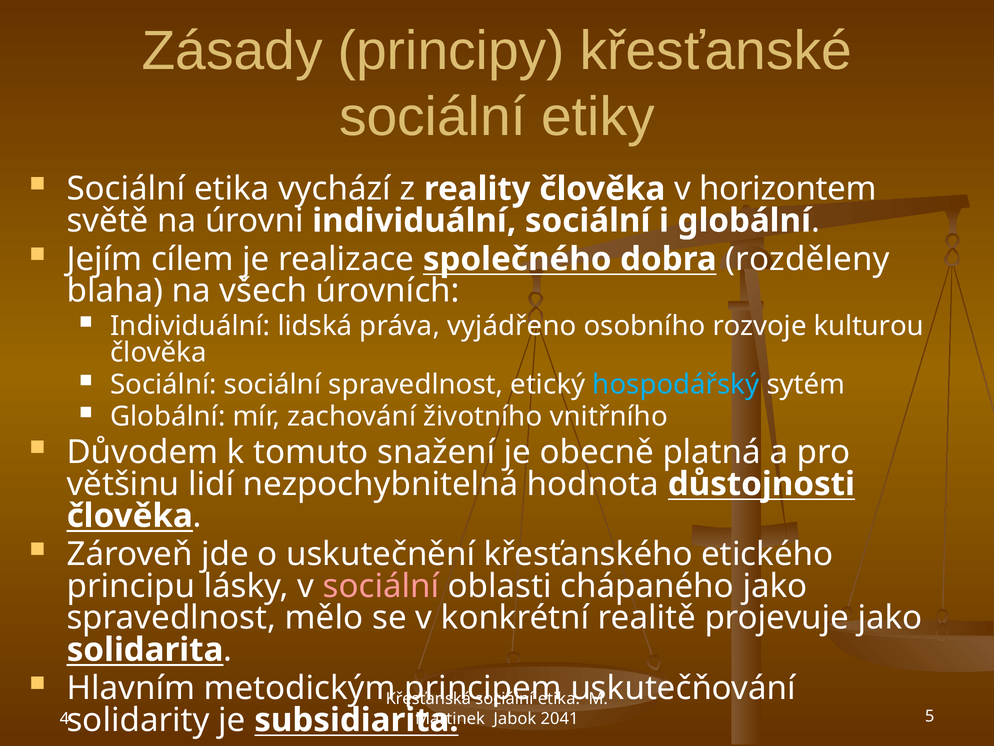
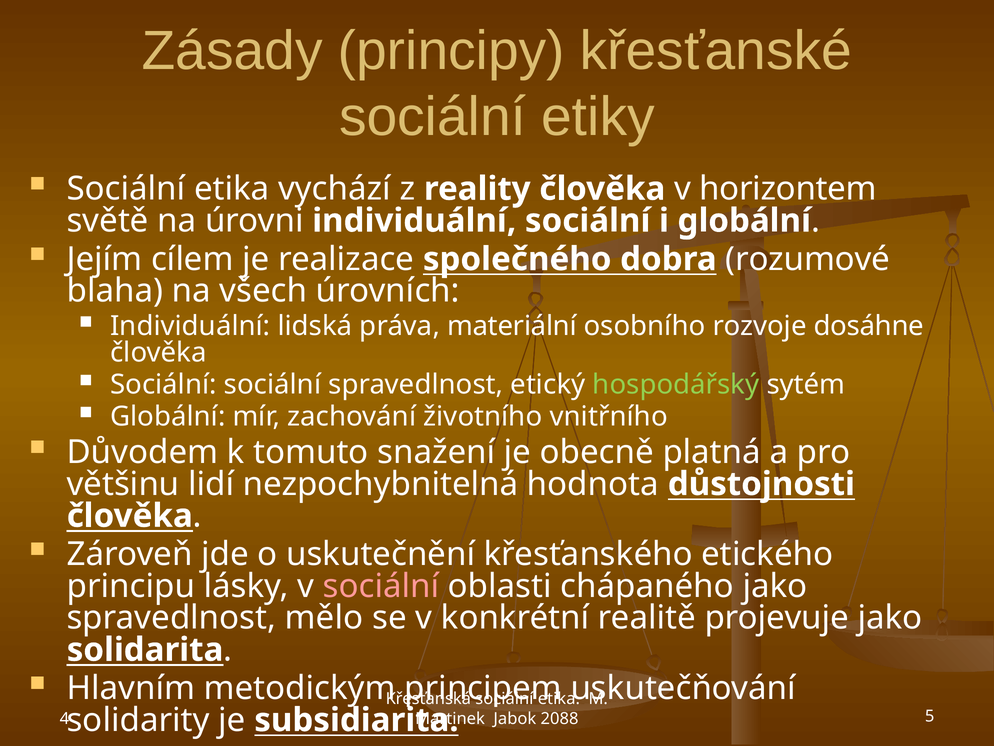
rozděleny: rozděleny -> rozumové
vyjádřeno: vyjádřeno -> materiální
kulturou: kulturou -> dosáhne
hospodářský colour: light blue -> light green
2041: 2041 -> 2088
